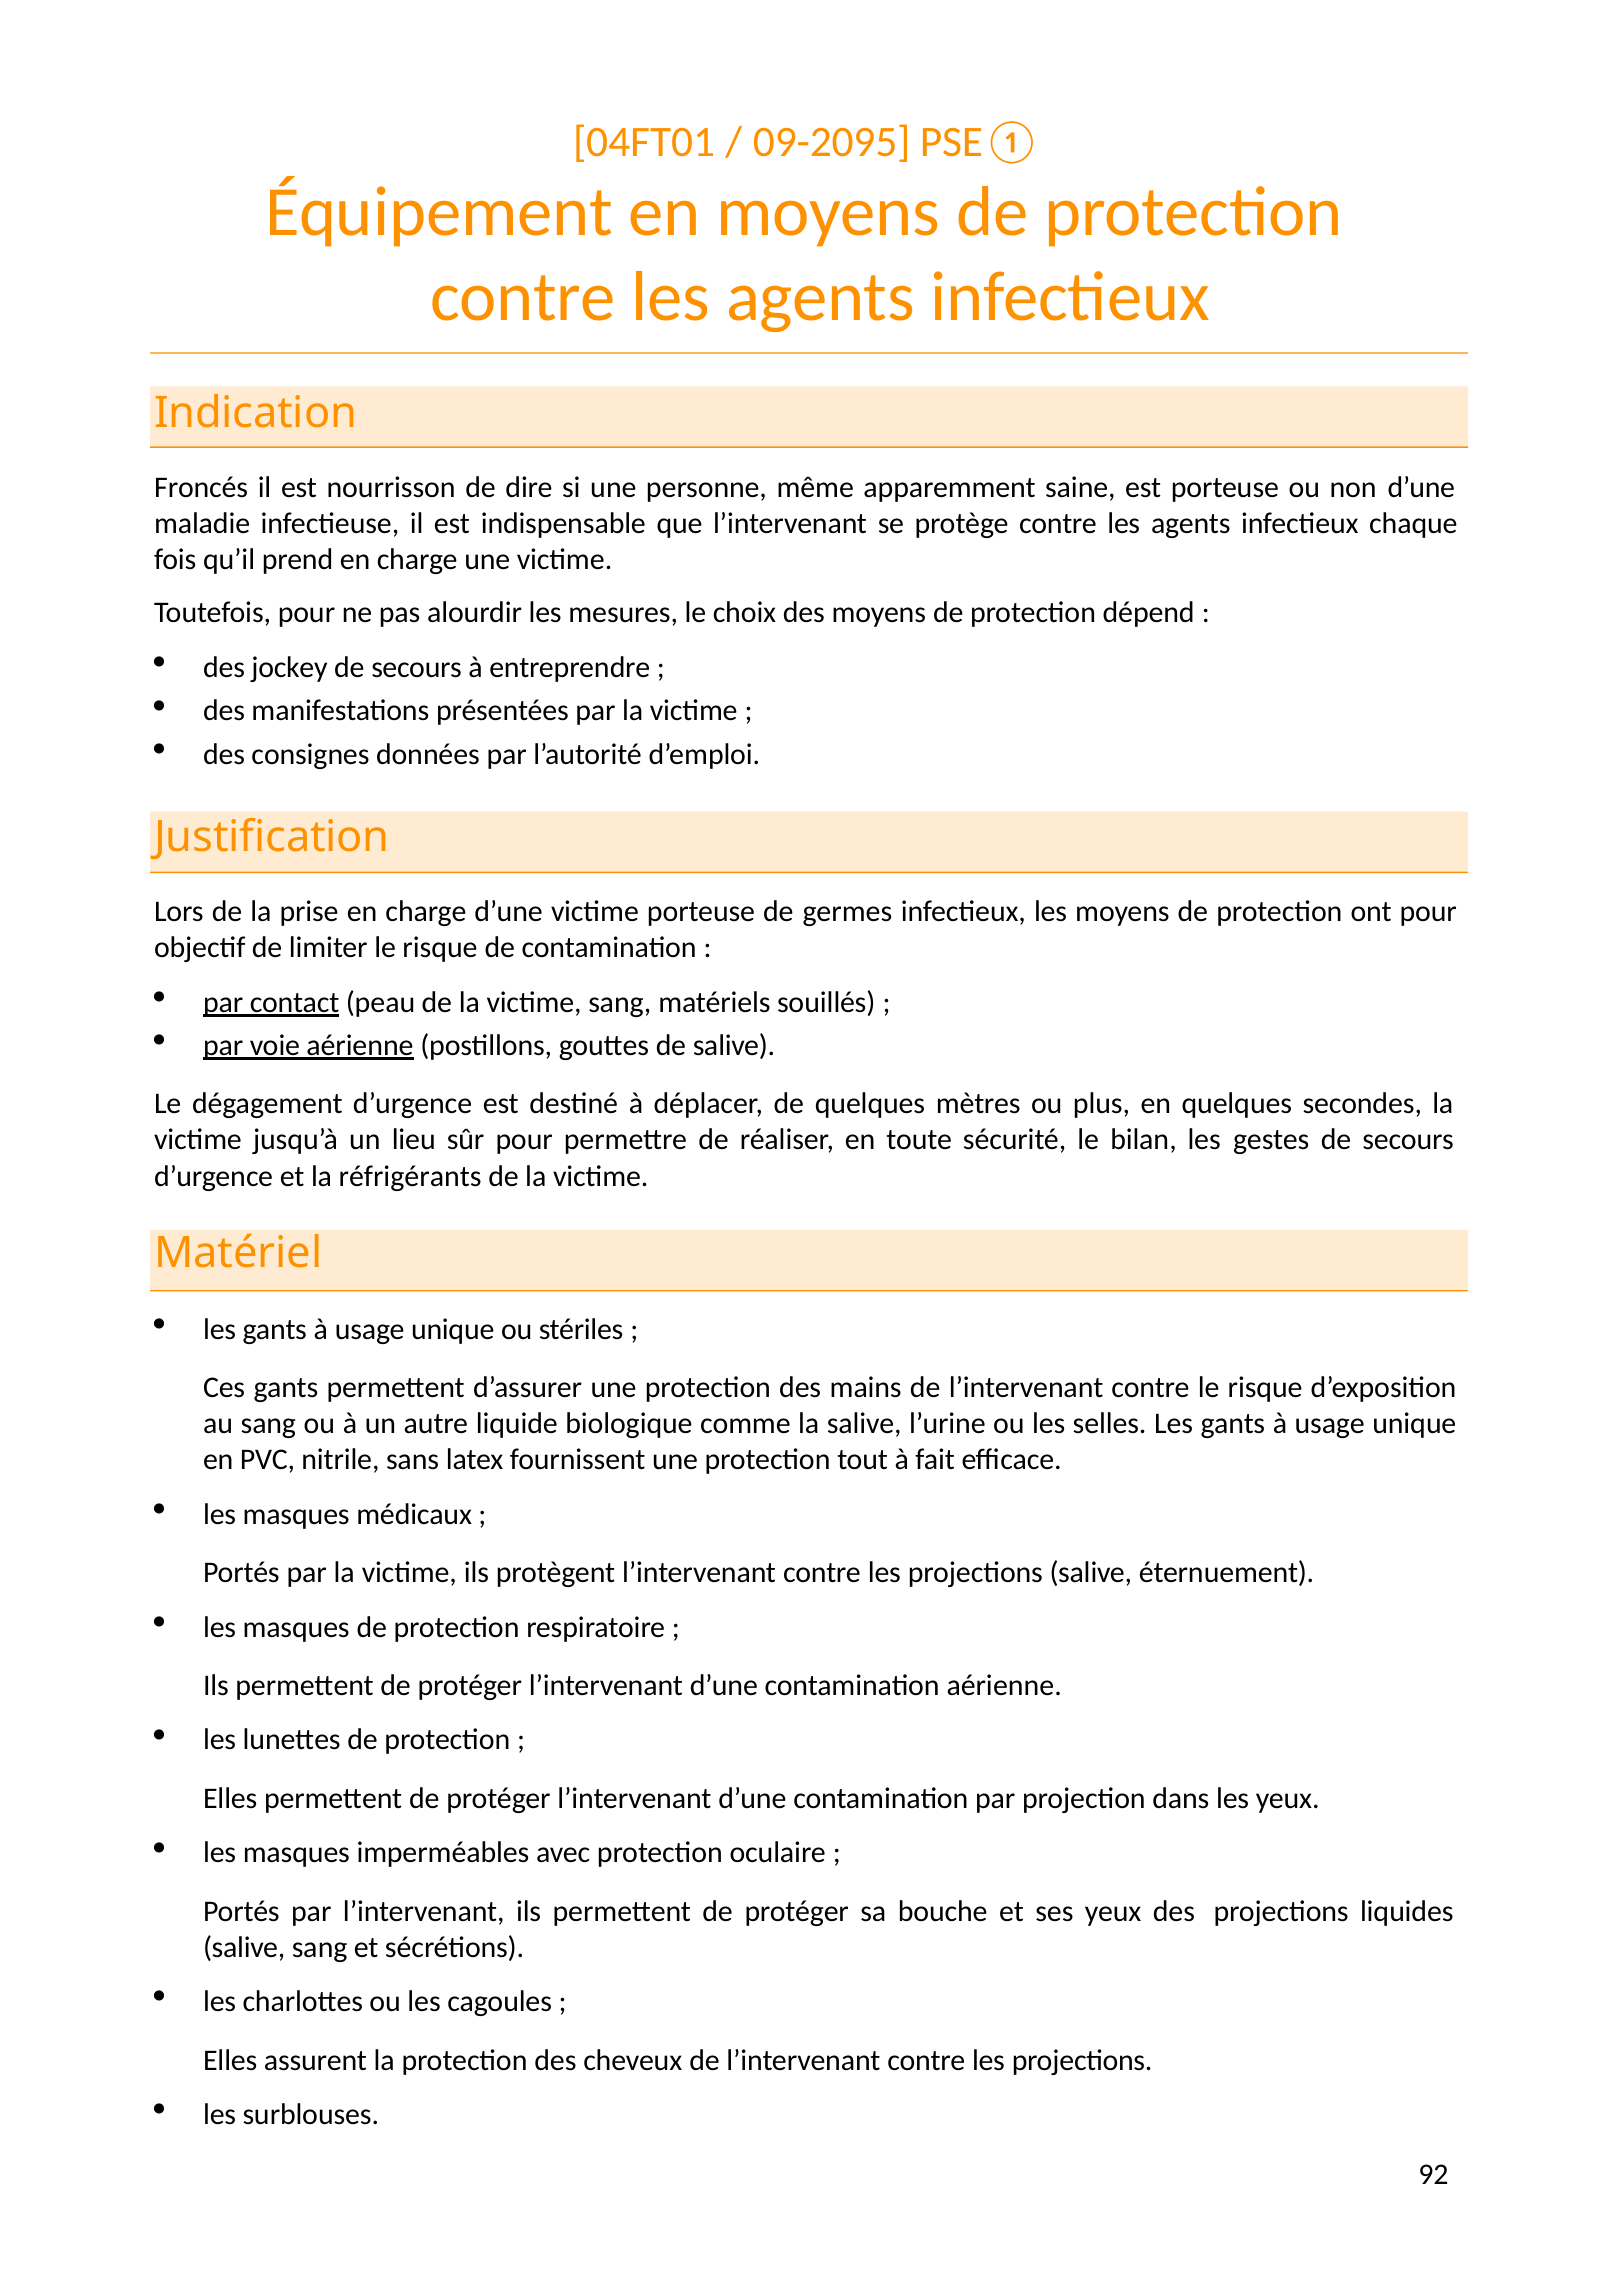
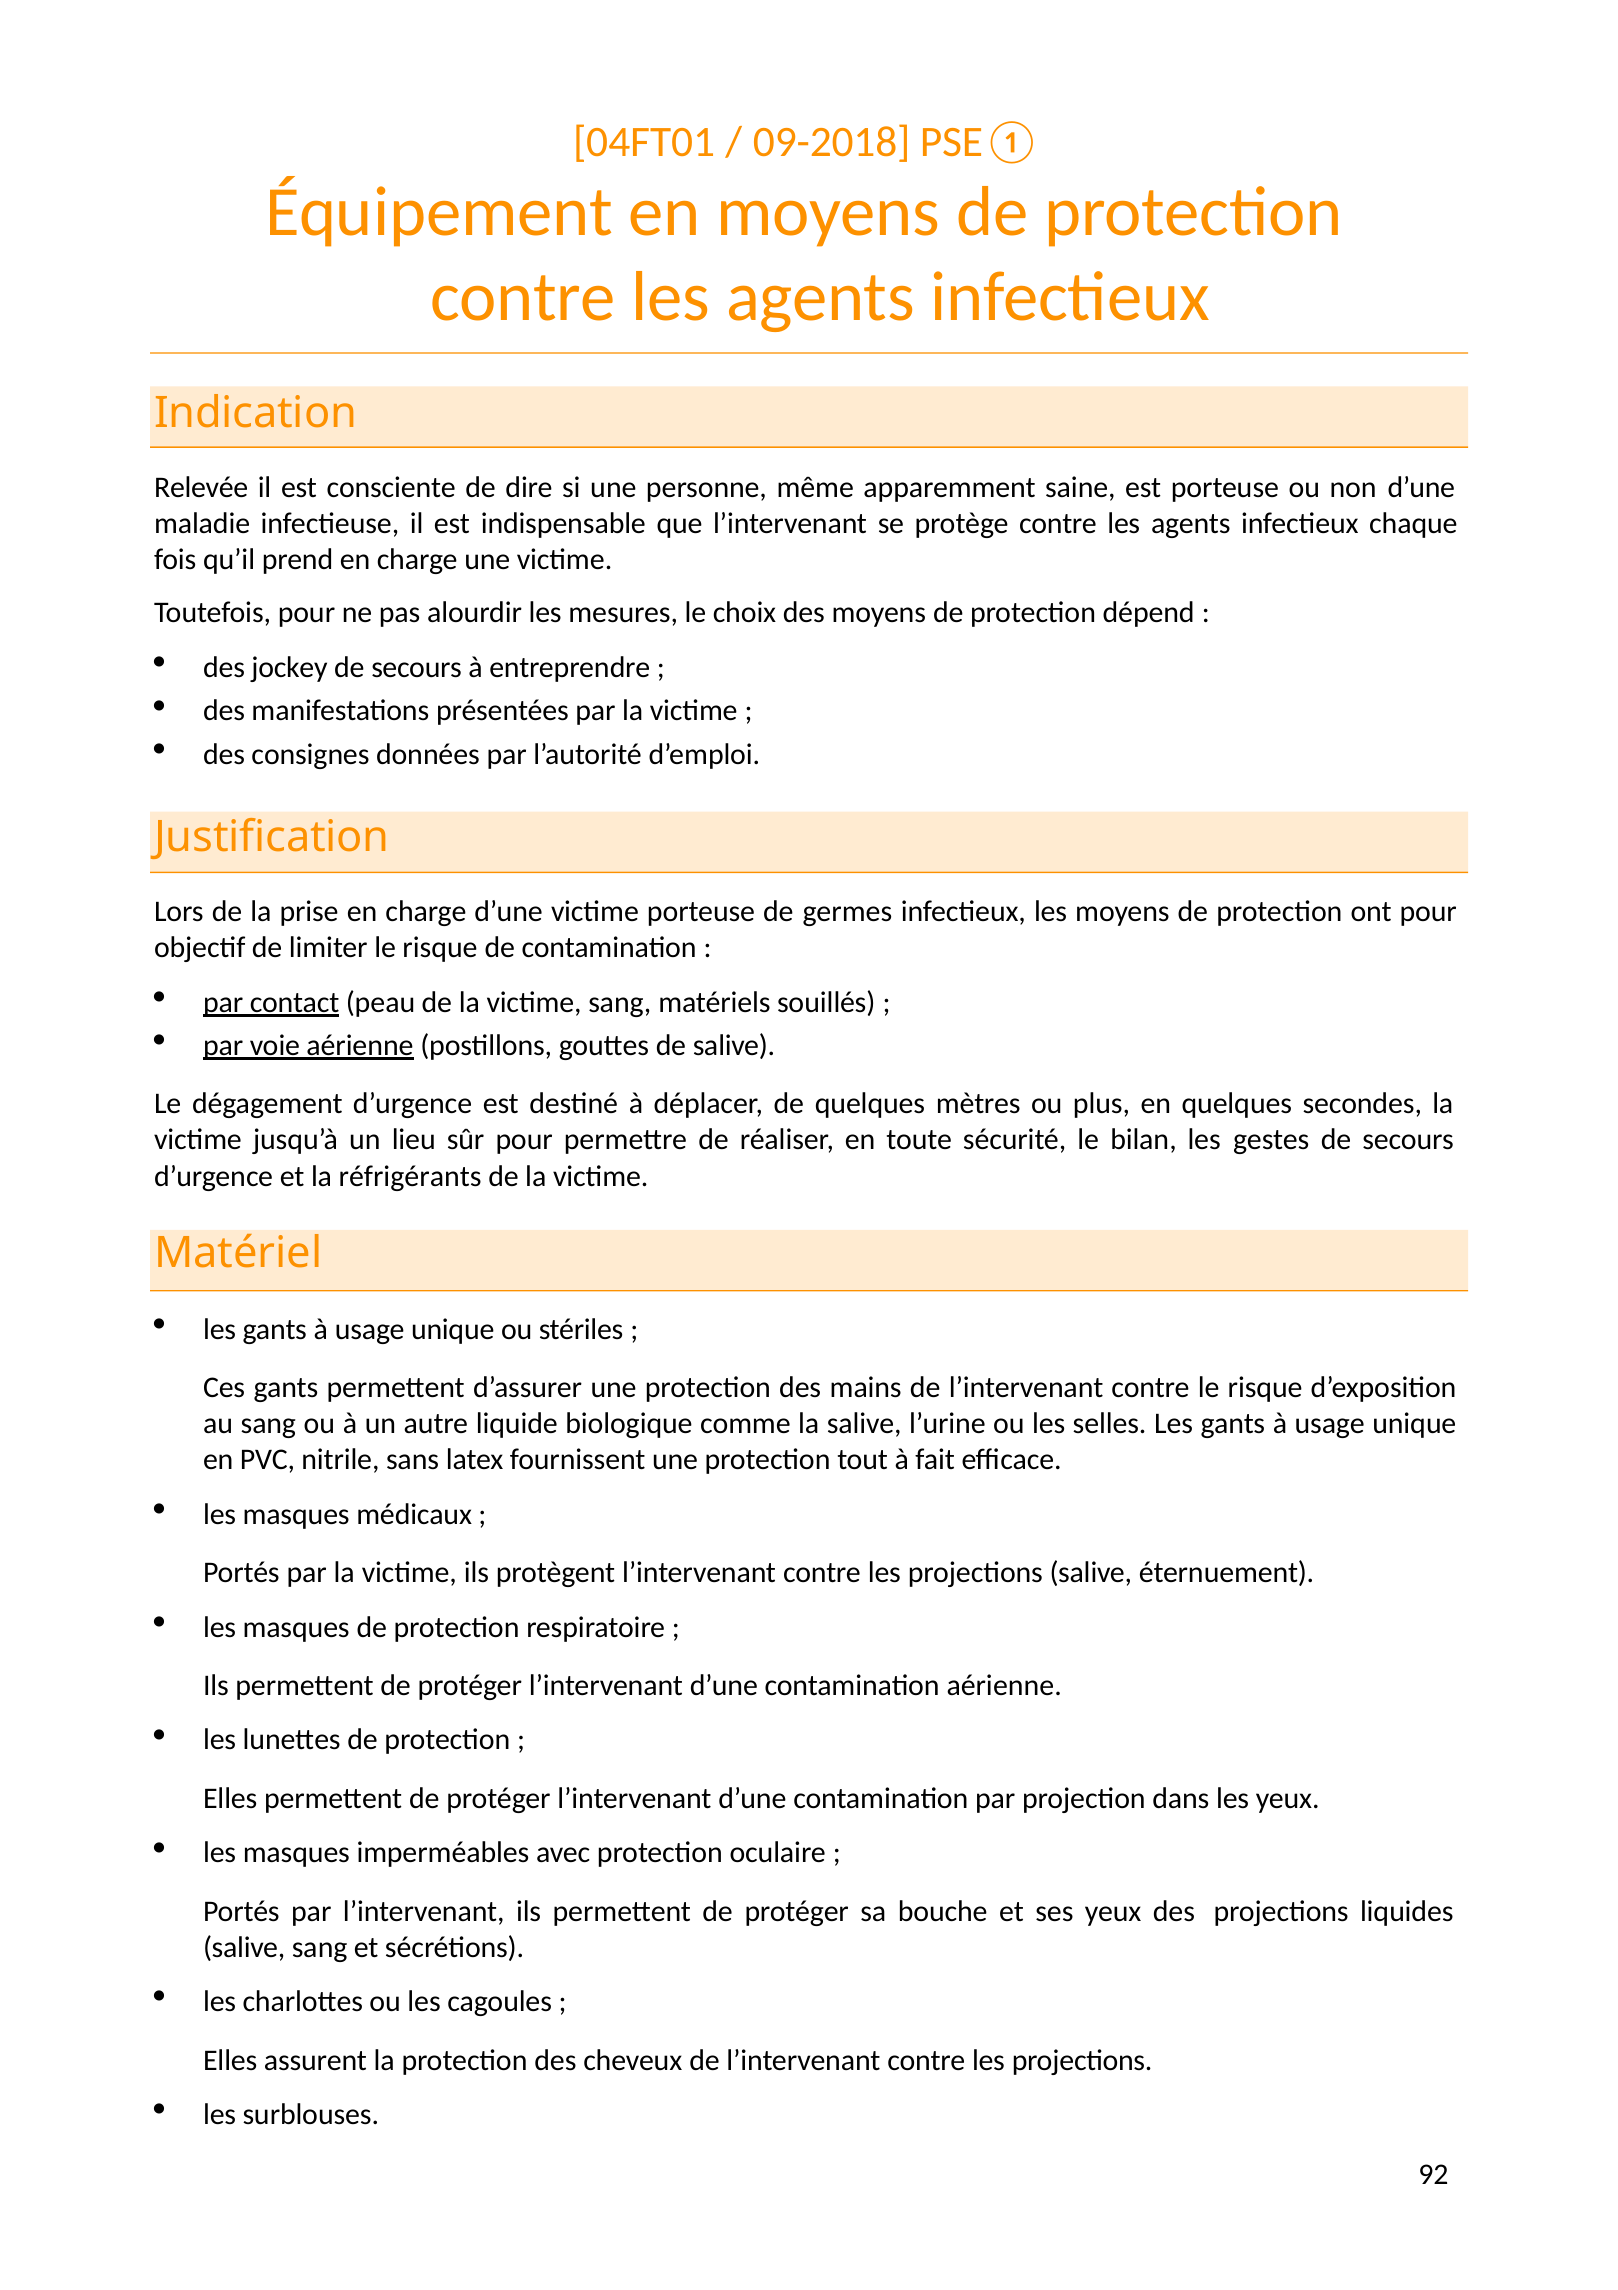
09-2095: 09-2095 -> 09-2018
Froncés: Froncés -> Relevée
nourrisson: nourrisson -> consciente
